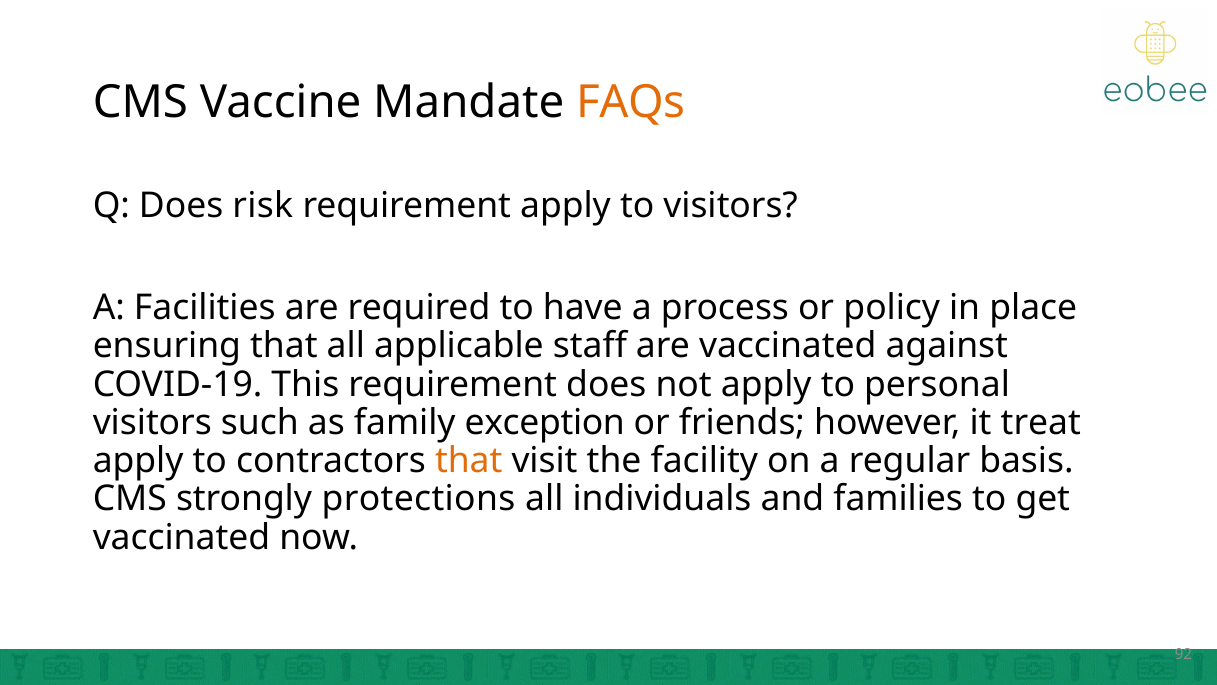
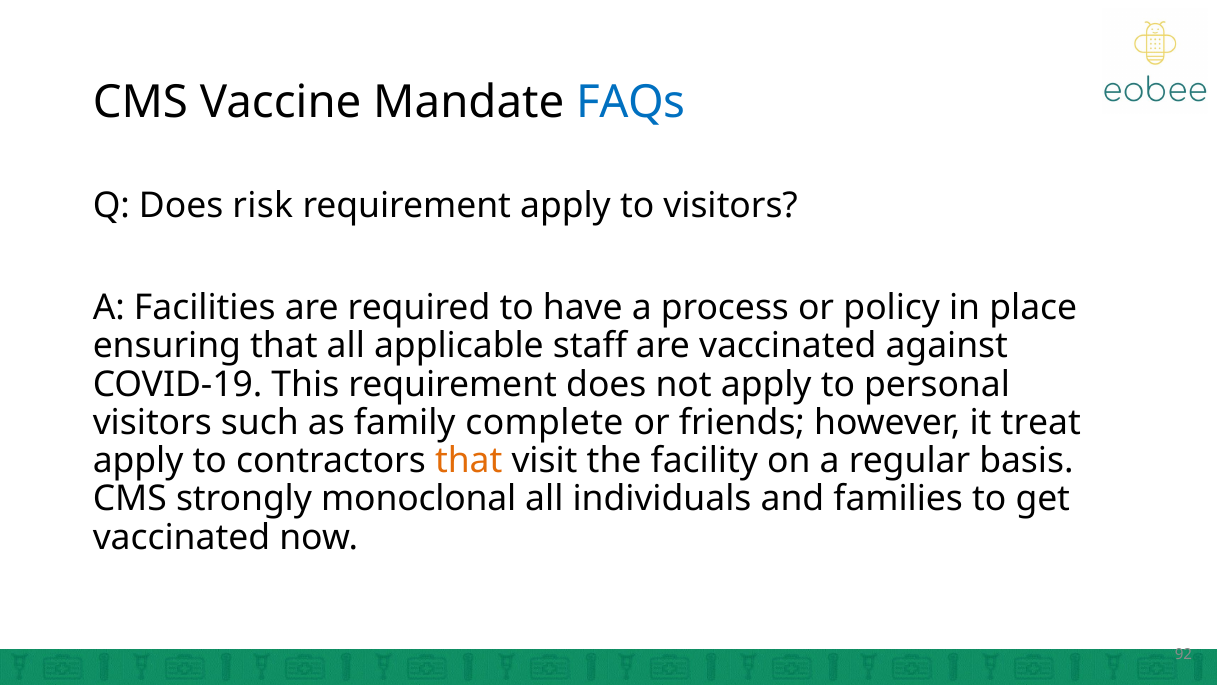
FAQs colour: orange -> blue
exception: exception -> complete
protections: protections -> monoclonal
